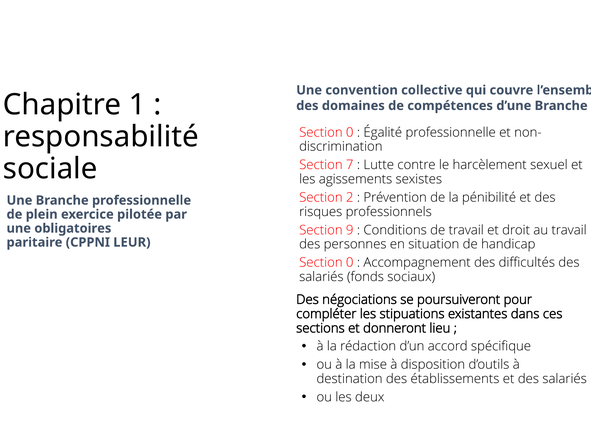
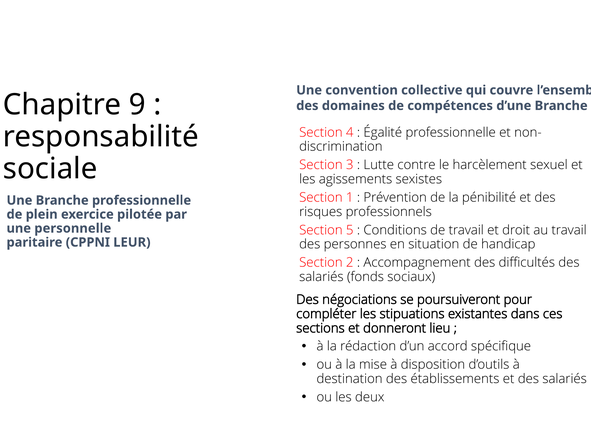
1: 1 -> 9
0 at (350, 132): 0 -> 4
7: 7 -> 3
2: 2 -> 1
9: 9 -> 5
obligatoires: obligatoires -> personnelle
0 at (350, 262): 0 -> 2
